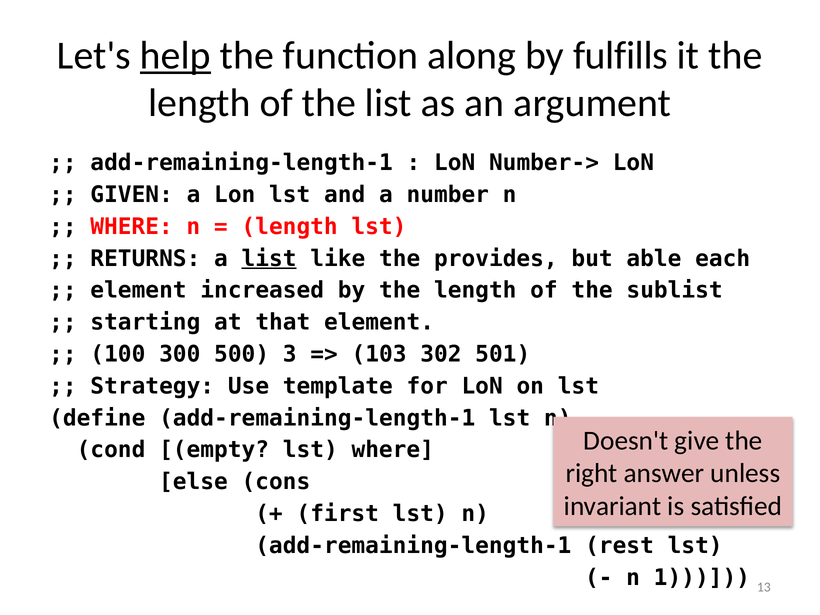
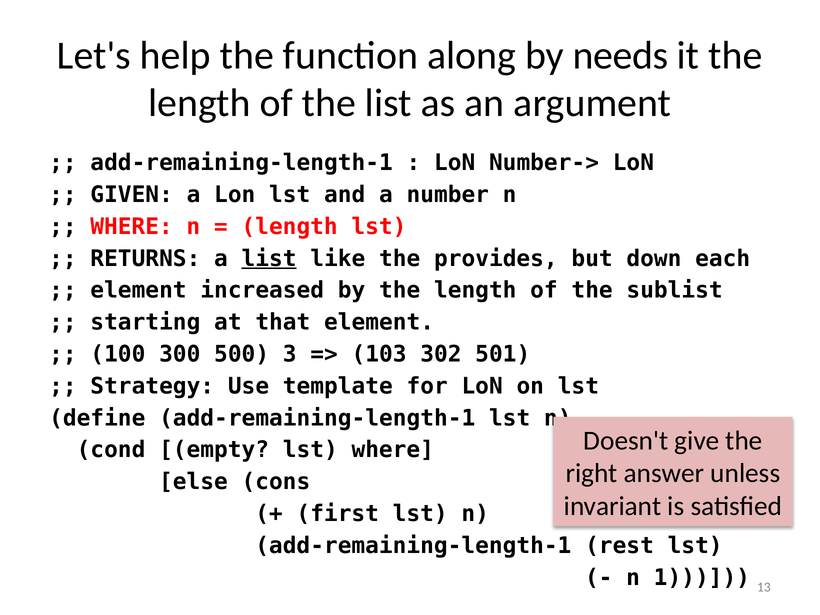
help underline: present -> none
fulfills: fulfills -> needs
able: able -> down
